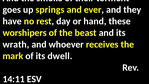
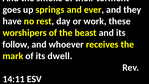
hand: hand -> work
wrath: wrath -> follow
